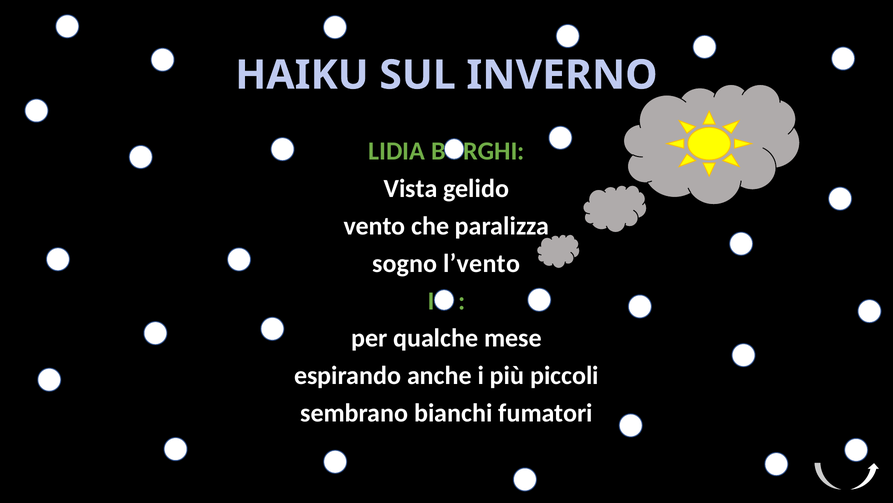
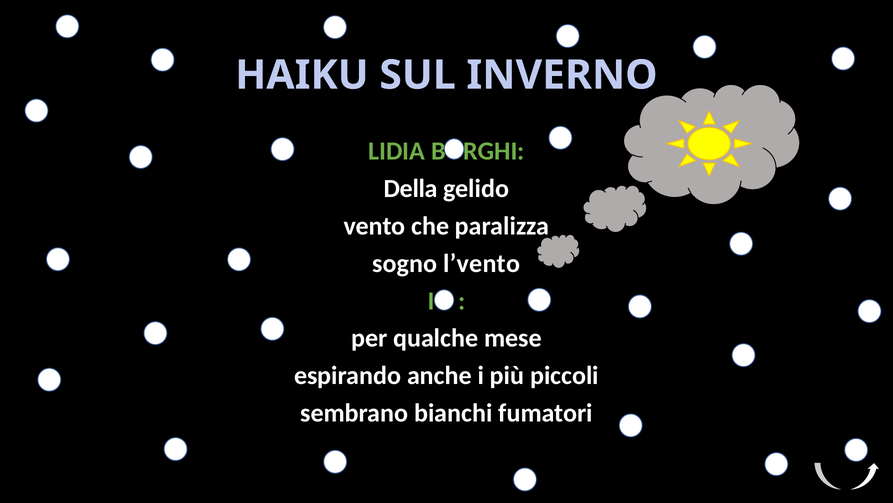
Vista: Vista -> Della
